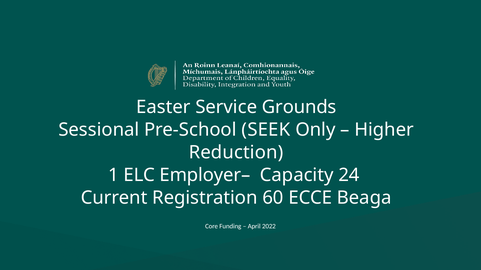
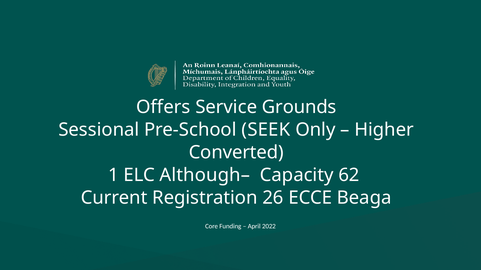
Easter: Easter -> Offers
Reduction: Reduction -> Converted
Employer–: Employer– -> Although–
24: 24 -> 62
60: 60 -> 26
